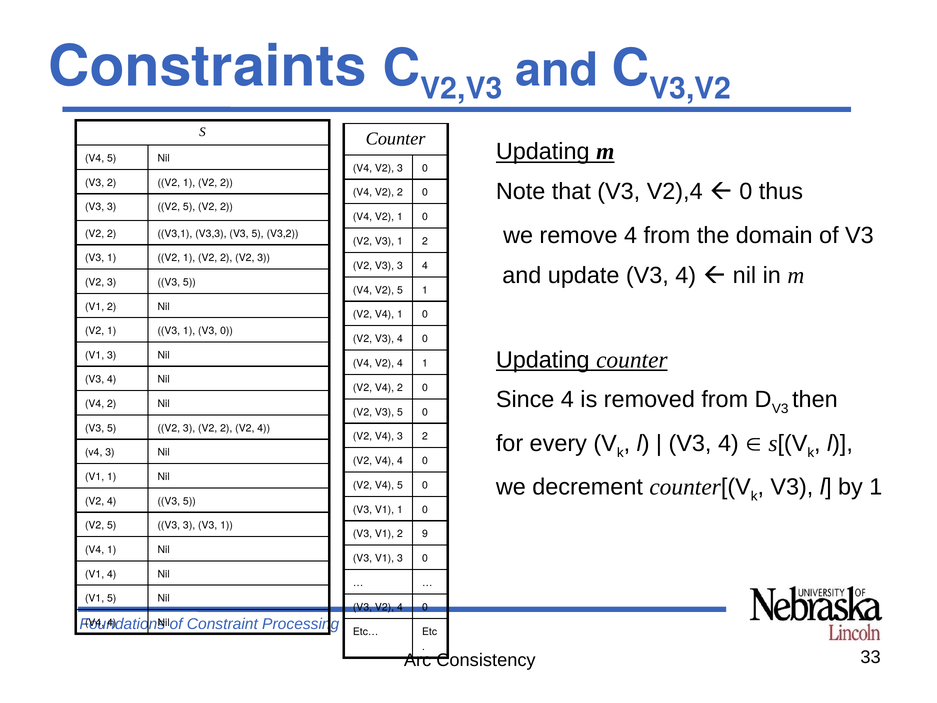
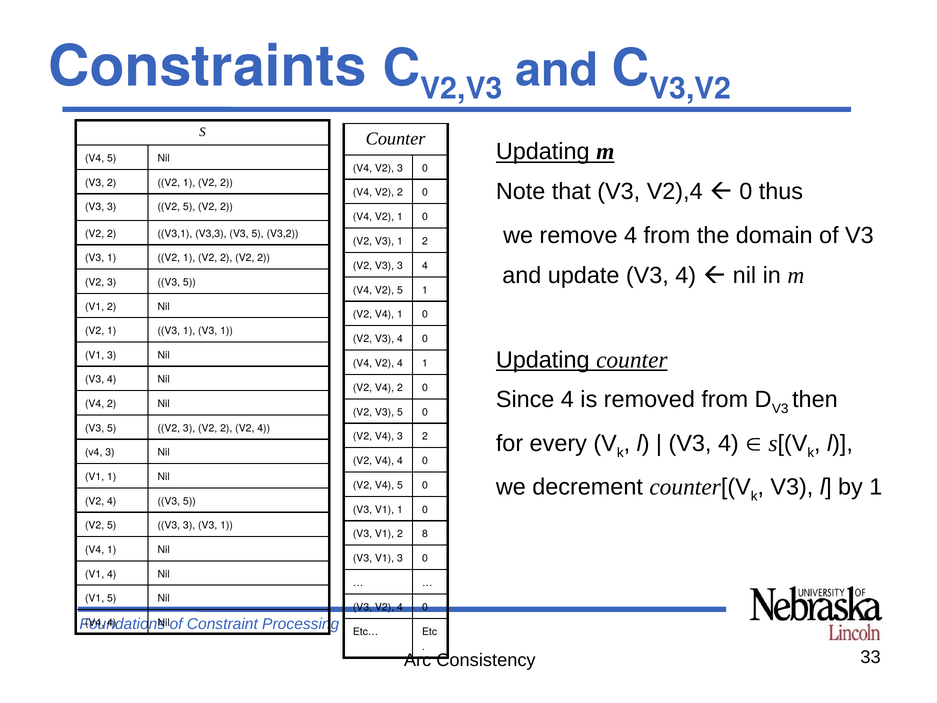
3 at (264, 258): 3 -> 2
V3 1 V3 0: 0 -> 1
9: 9 -> 8
